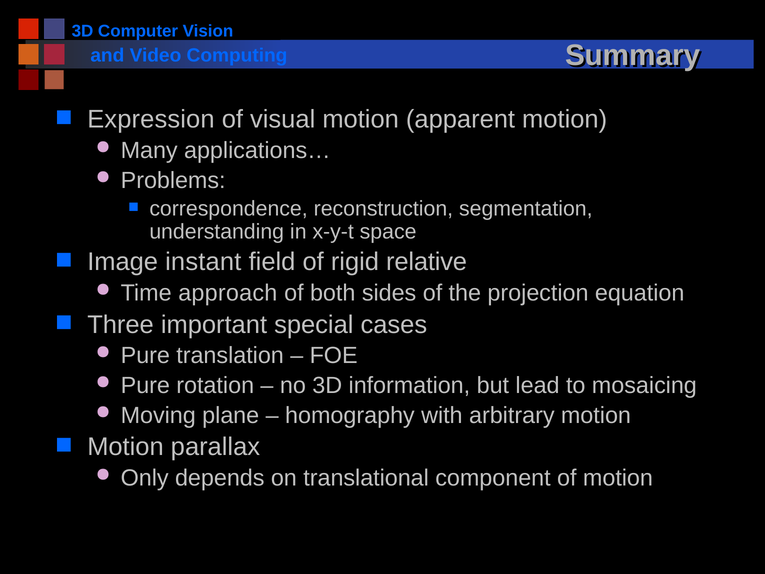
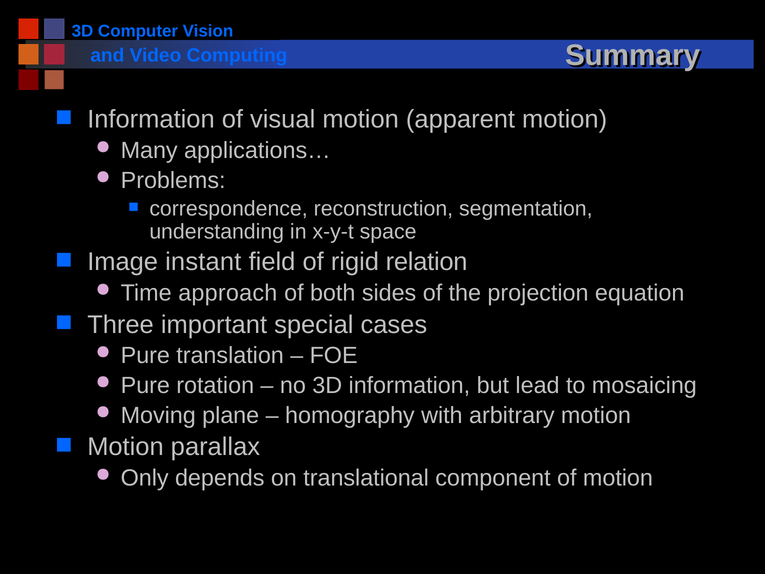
Expression at (151, 119): Expression -> Information
relative: relative -> relation
